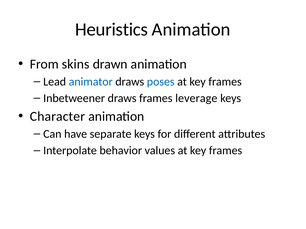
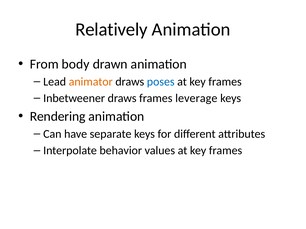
Heuristics: Heuristics -> Relatively
skins: skins -> body
animator colour: blue -> orange
Character: Character -> Rendering
